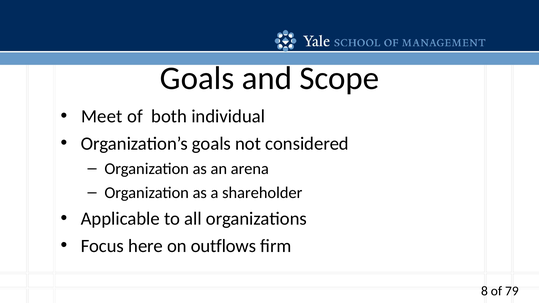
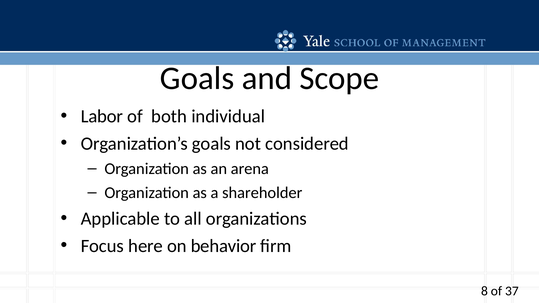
Meet: Meet -> Labor
outflows: outflows -> behavior
79: 79 -> 37
